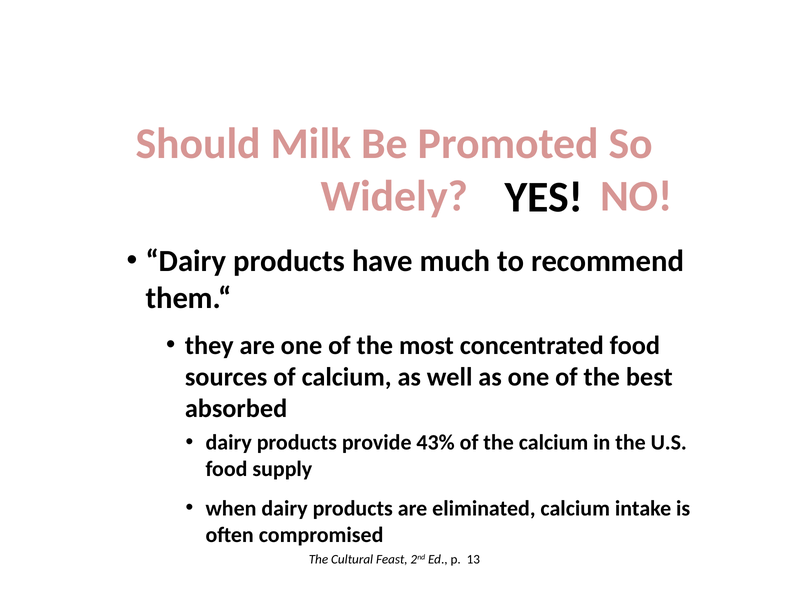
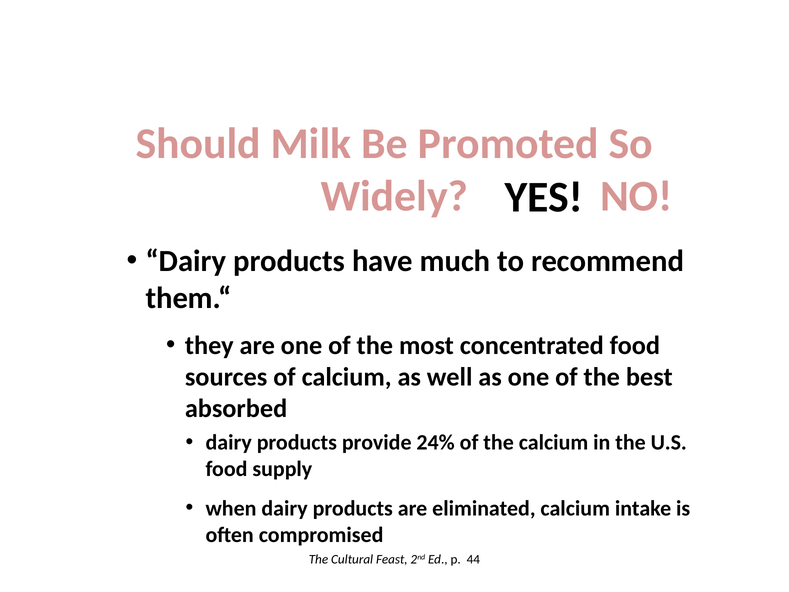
43%: 43% -> 24%
13: 13 -> 44
